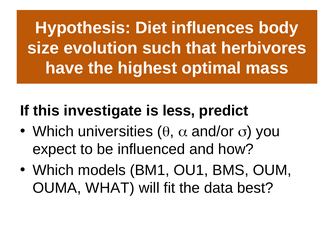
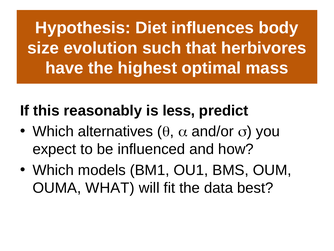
investigate: investigate -> reasonably
universities: universities -> alternatives
